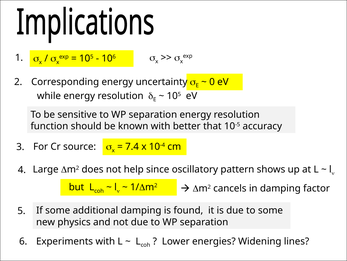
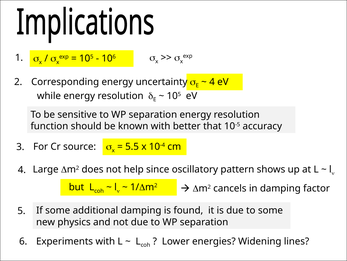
0 at (212, 82): 0 -> 4
7.4: 7.4 -> 5.5
